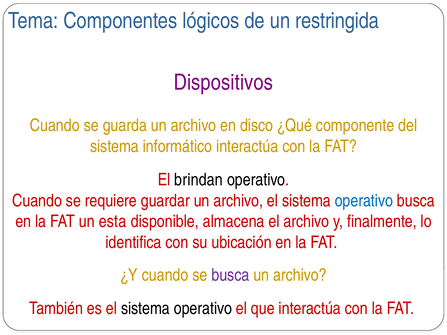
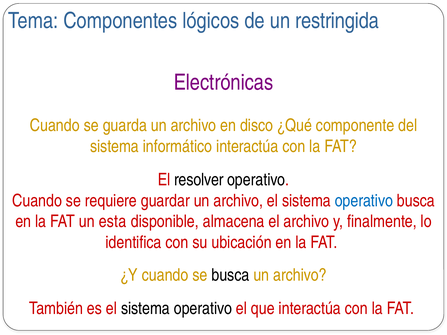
Dispositivos: Dispositivos -> Electrónicas
brindan: brindan -> resolver
busca at (230, 275) colour: purple -> black
